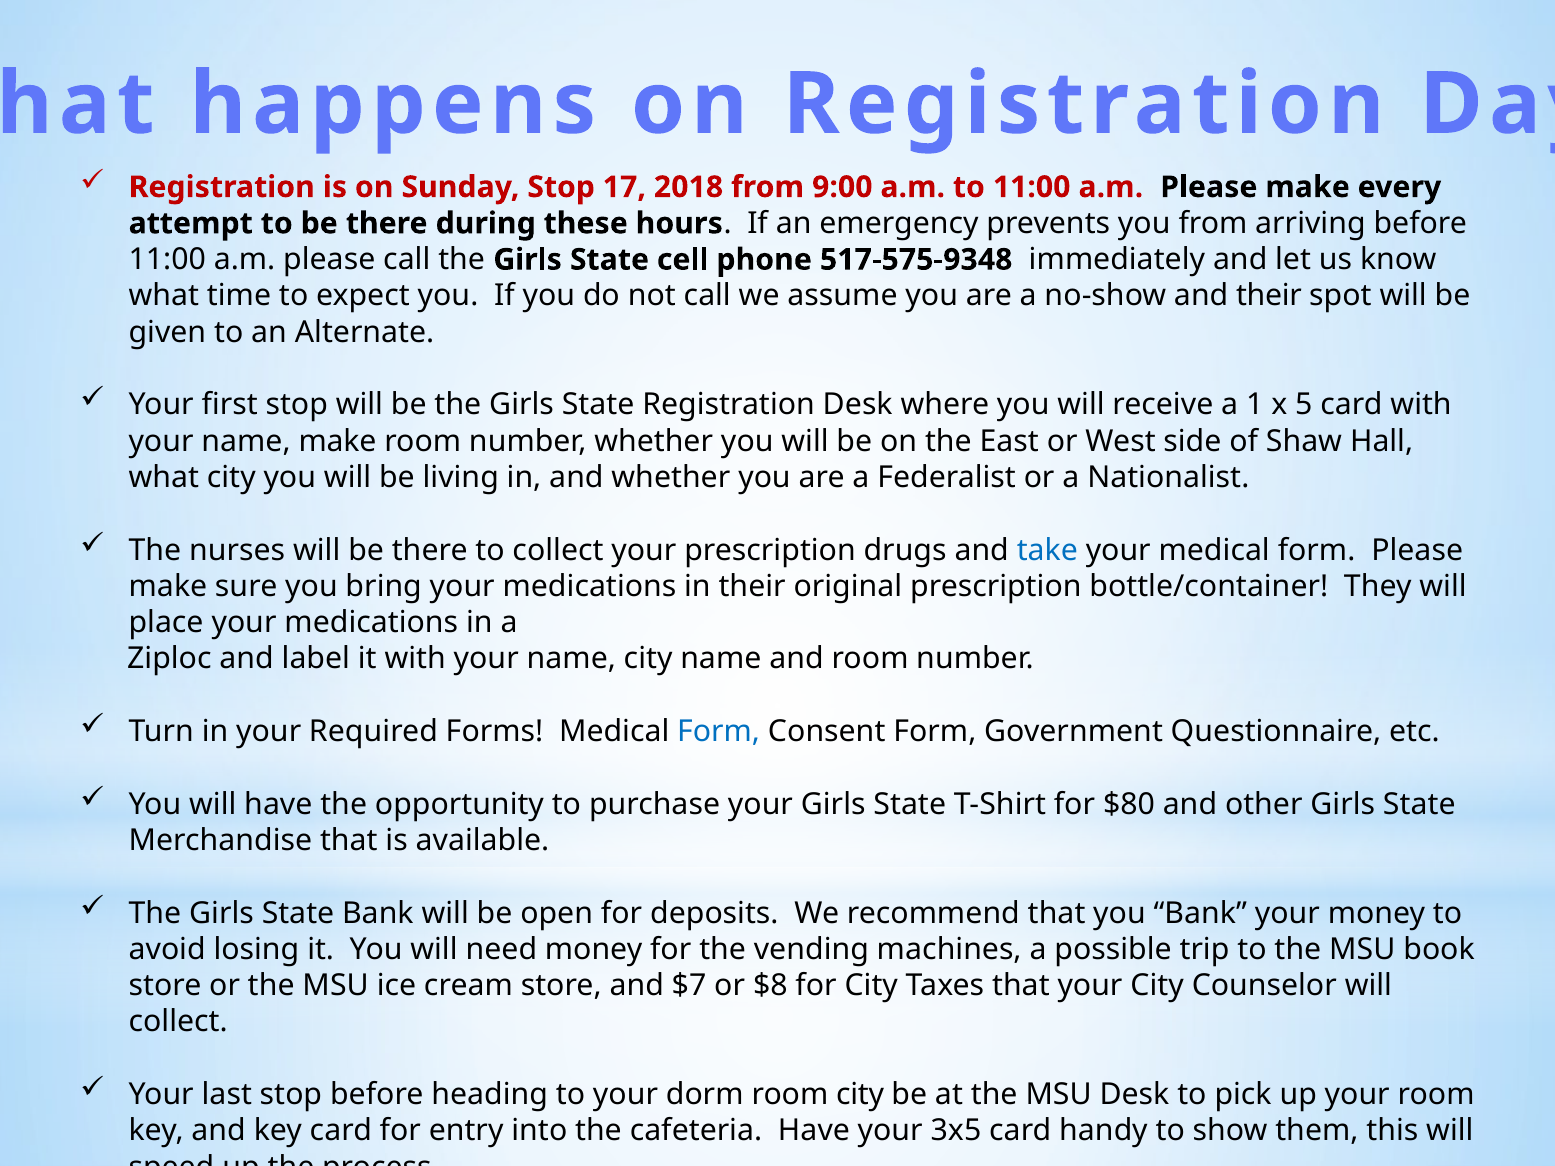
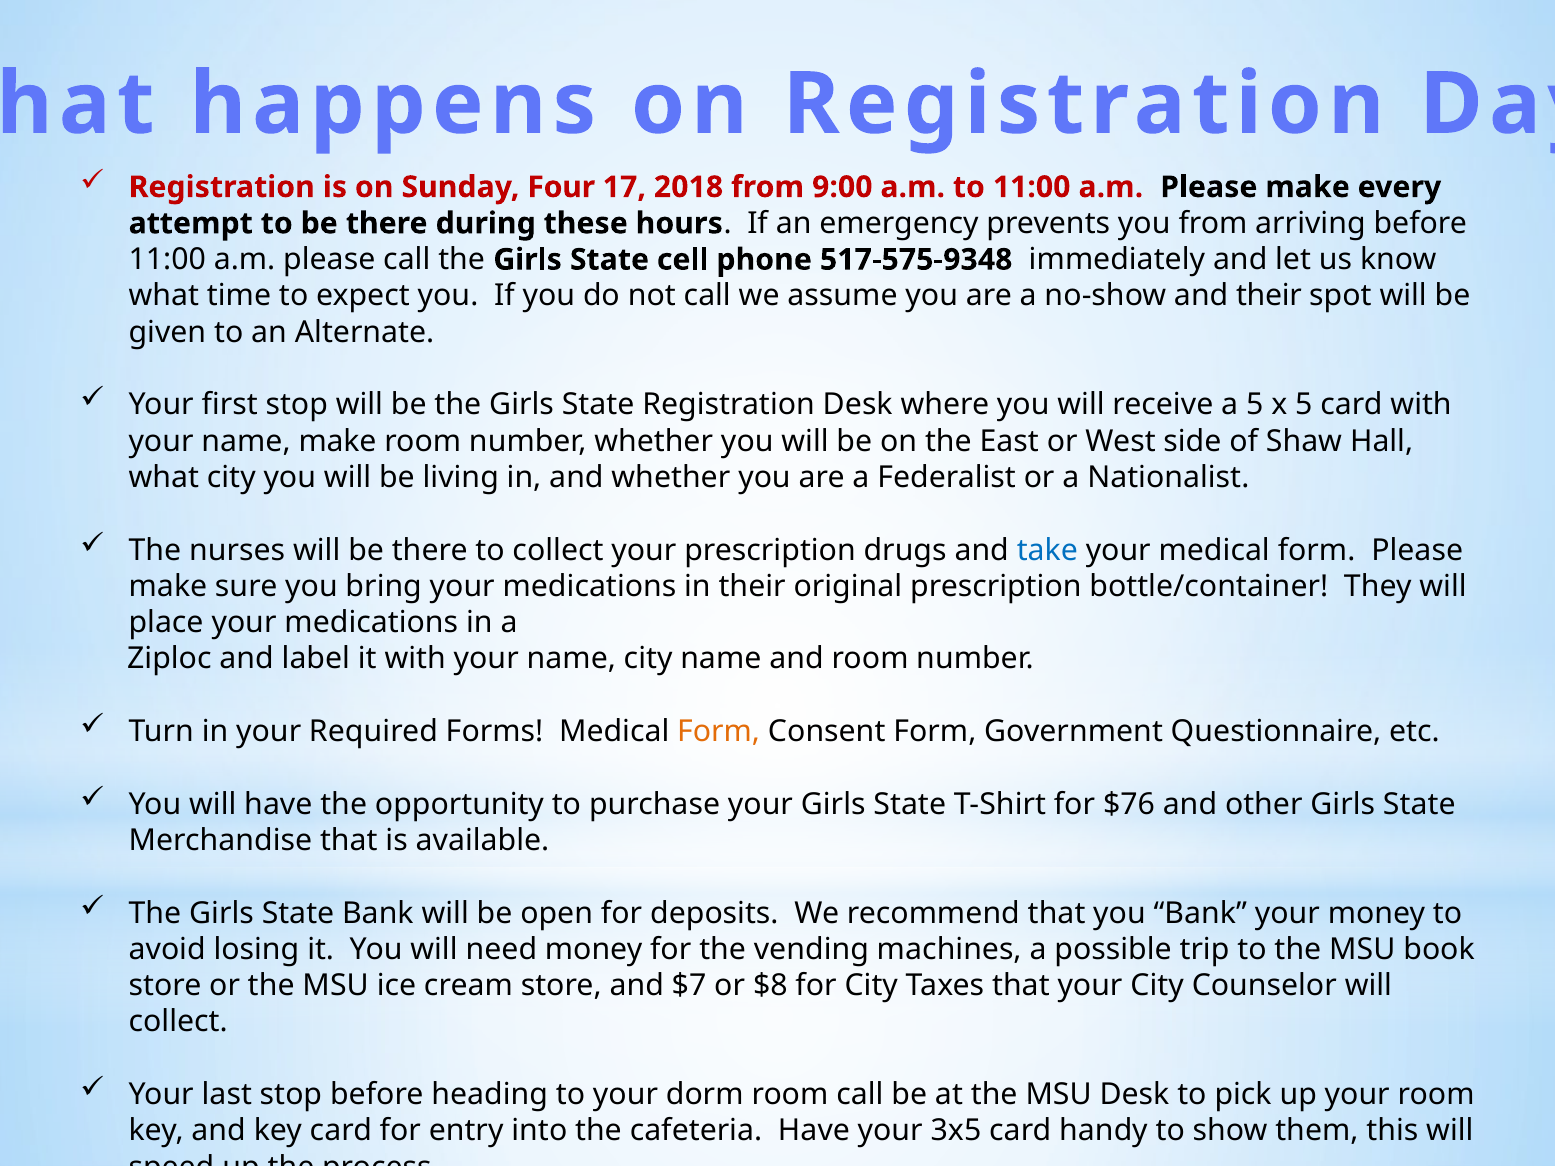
Sunday Stop: Stop -> Four
a 1: 1 -> 5
Form at (719, 732) colour: blue -> orange
$80: $80 -> $76
room city: city -> call
